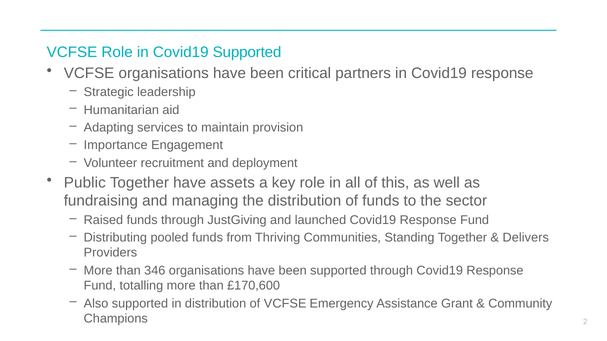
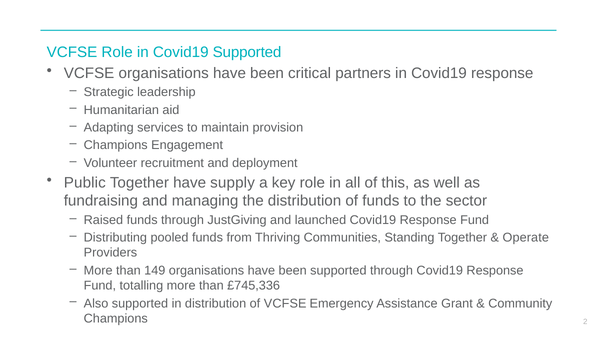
Importance at (116, 145): Importance -> Champions
assets: assets -> supply
Delivers: Delivers -> Operate
346: 346 -> 149
£170,600: £170,600 -> £745,336
